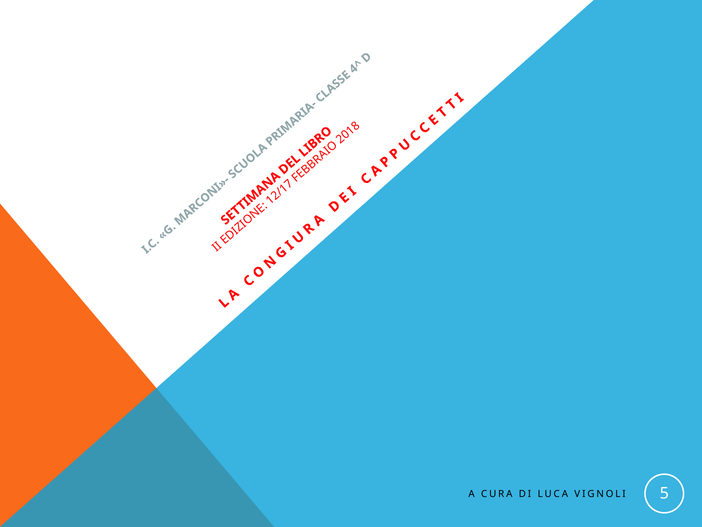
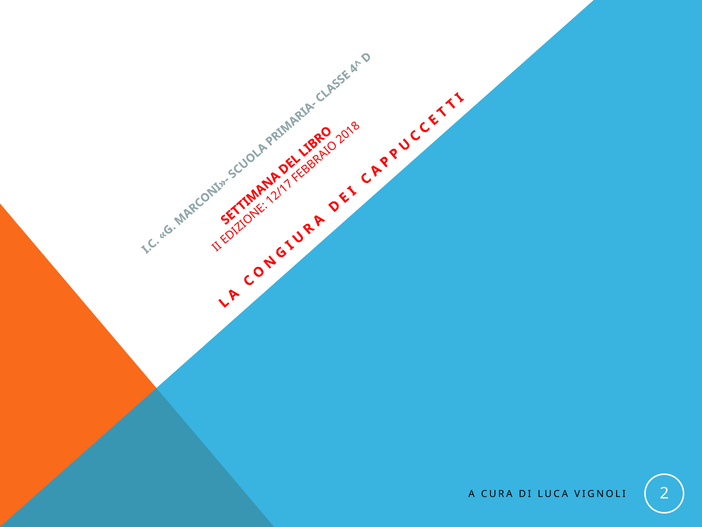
VIGNOLI 5: 5 -> 2
